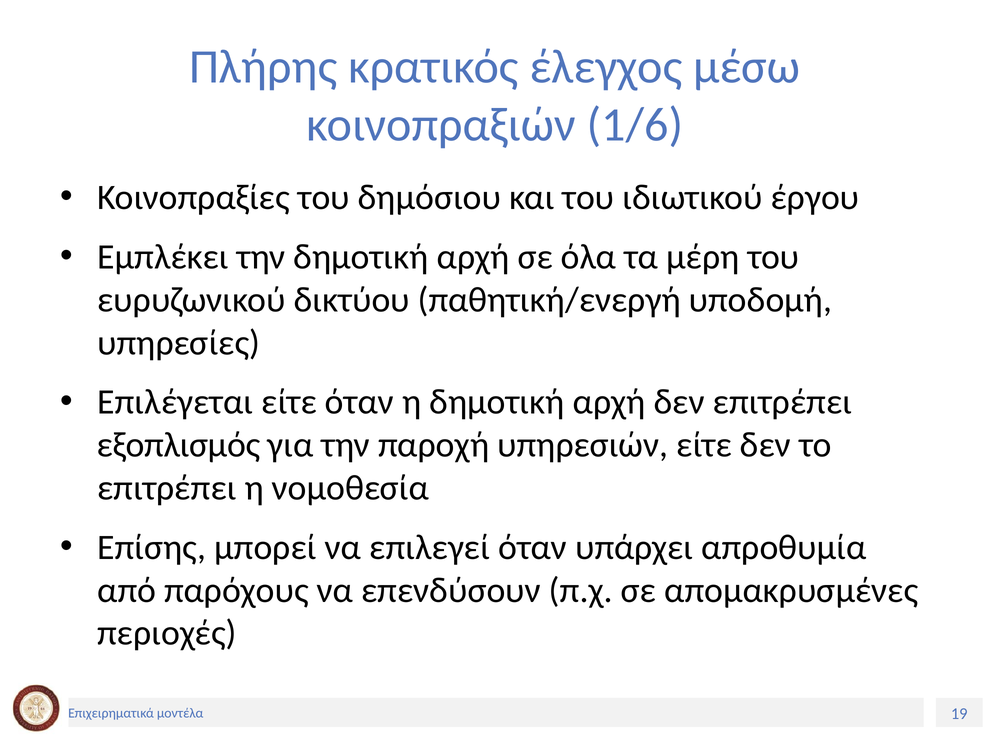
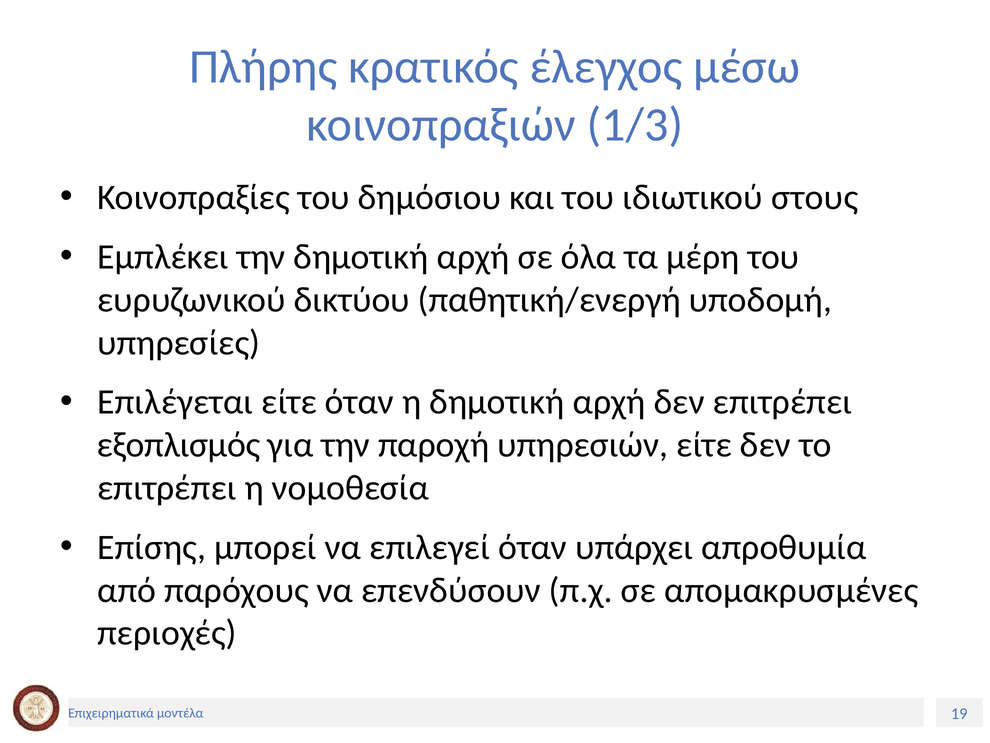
1/6: 1/6 -> 1/3
έργου: έργου -> στους
